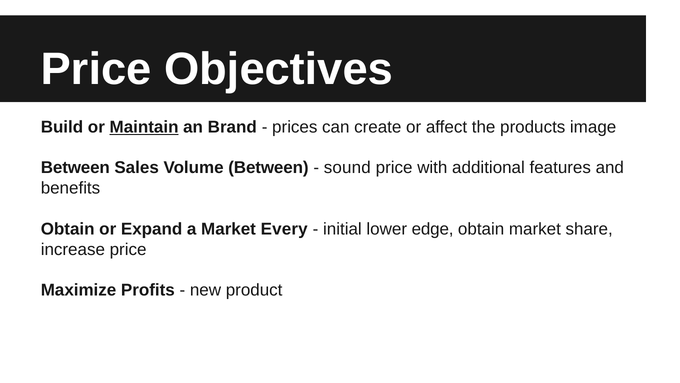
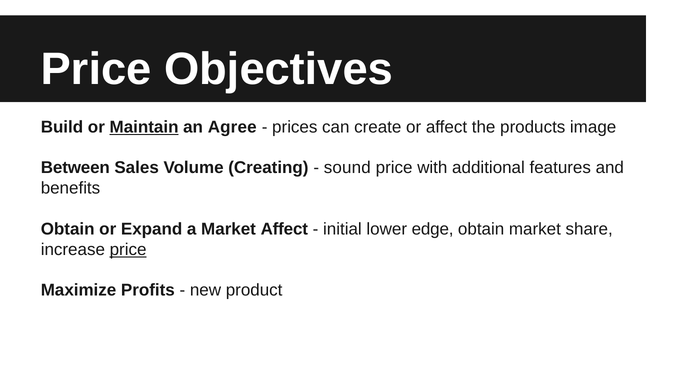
Brand: Brand -> Agree
Volume Between: Between -> Creating
Market Every: Every -> Affect
price at (128, 249) underline: none -> present
